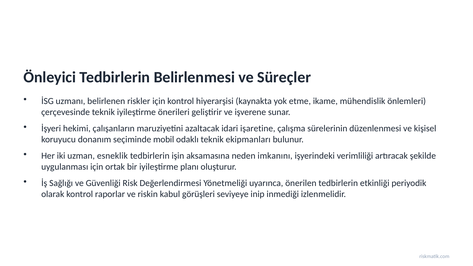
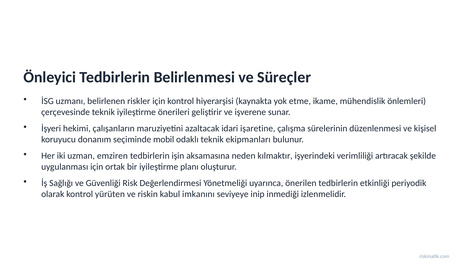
esneklik: esneklik -> emziren
imkanını: imkanını -> kılmaktır
raporlar: raporlar -> yürüten
görüşleri: görüşleri -> imkanını
